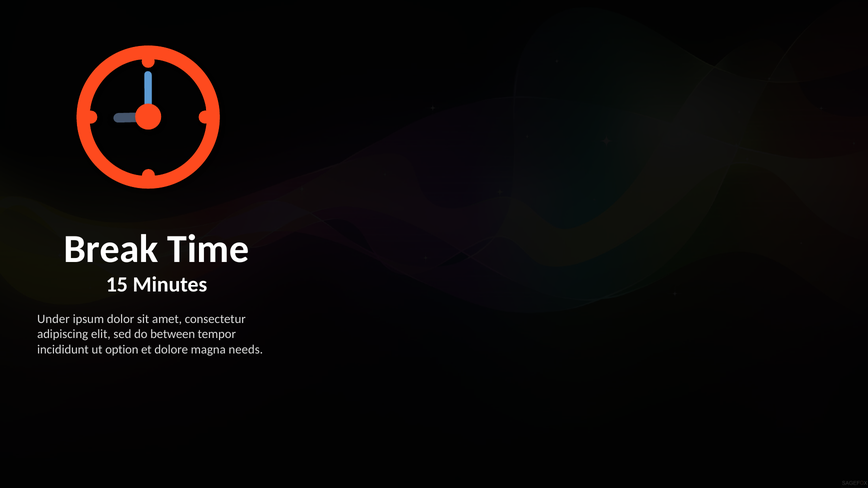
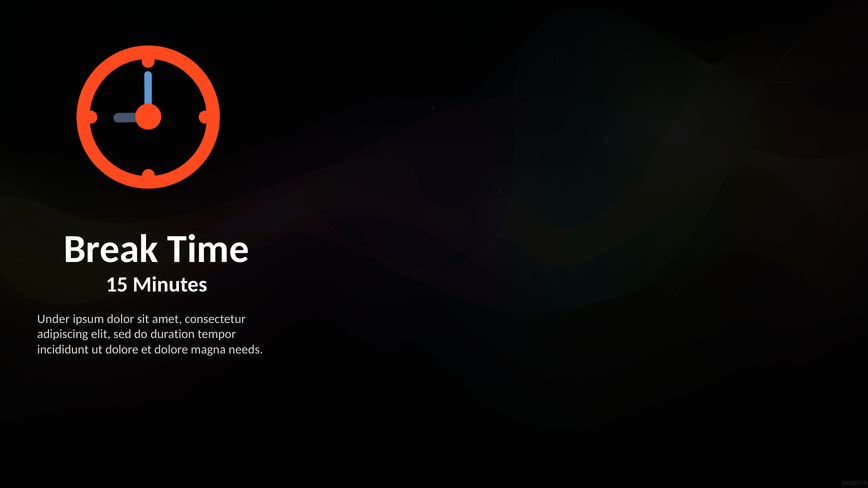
between: between -> duration
ut option: option -> dolore
